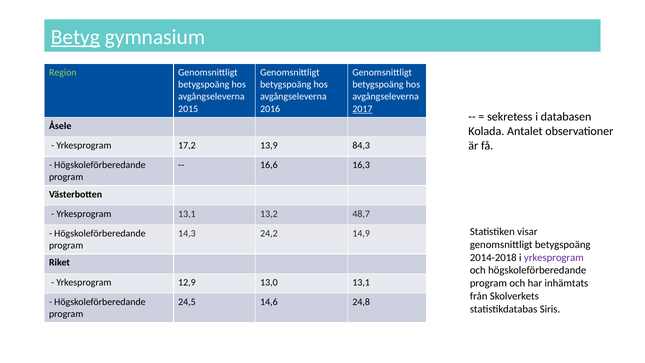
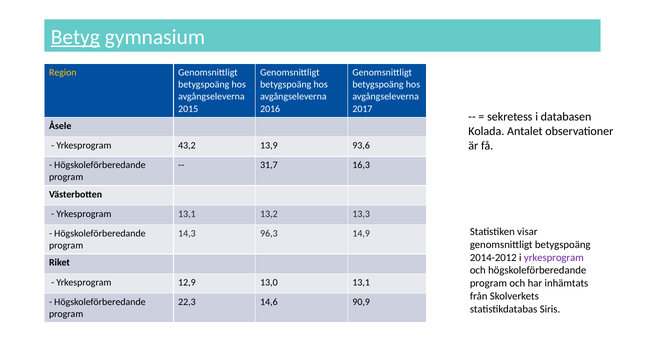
Region colour: light green -> yellow
2017 underline: present -> none
17,2: 17,2 -> 43,2
84,3: 84,3 -> 93,6
16,6: 16,6 -> 31,7
48,7: 48,7 -> 13,3
24,2: 24,2 -> 96,3
2014-2018: 2014-2018 -> 2014-2012
24,5: 24,5 -> 22,3
24,8: 24,8 -> 90,9
